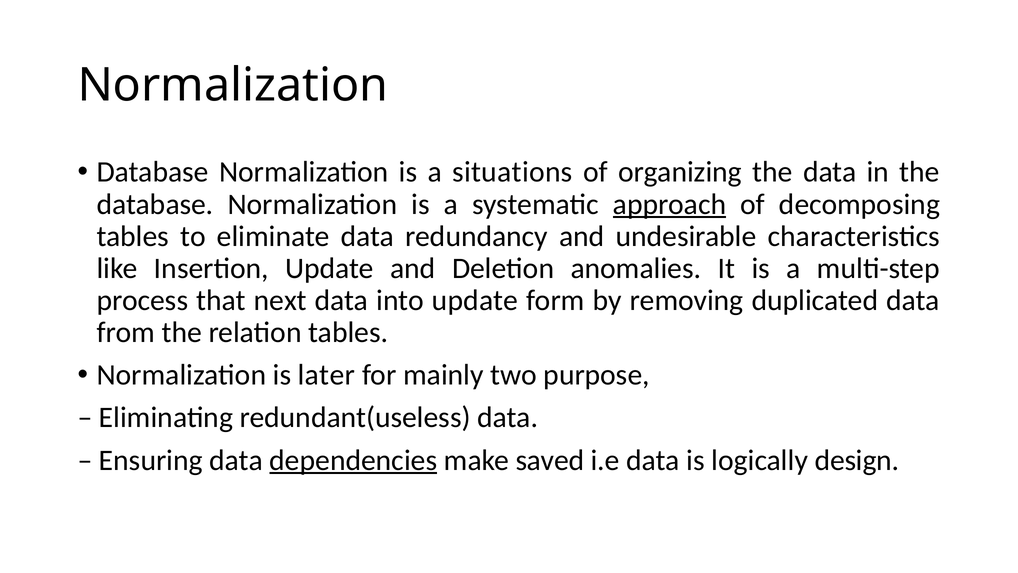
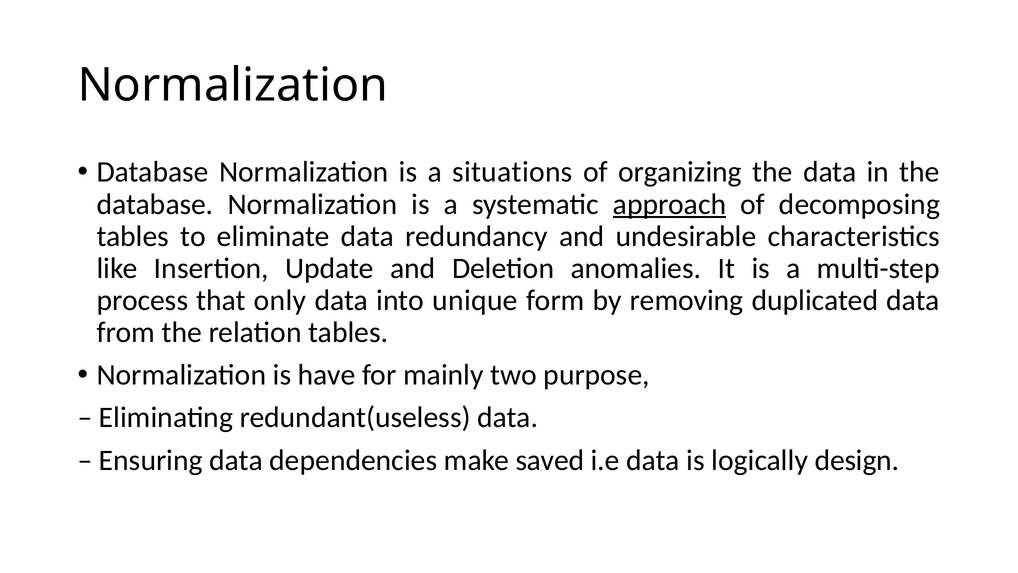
next: next -> only
into update: update -> unique
later: later -> have
dependencies underline: present -> none
